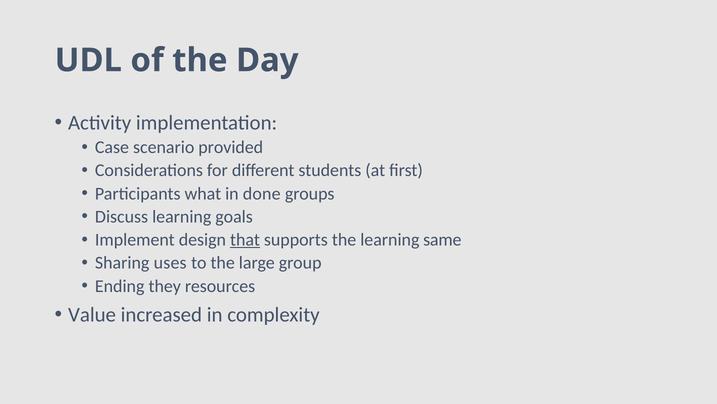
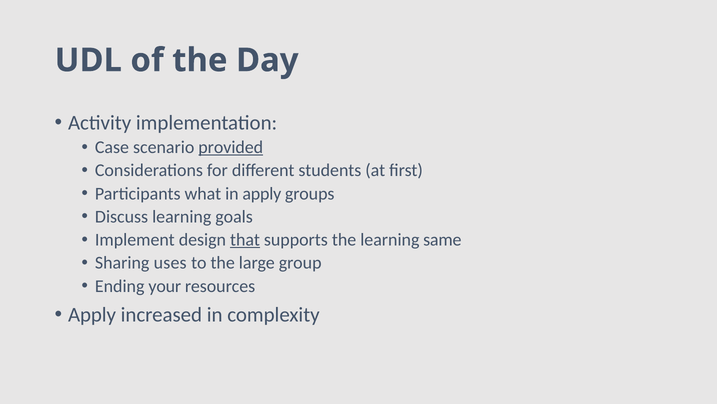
provided underline: none -> present
in done: done -> apply
they: they -> your
Value at (92, 314): Value -> Apply
